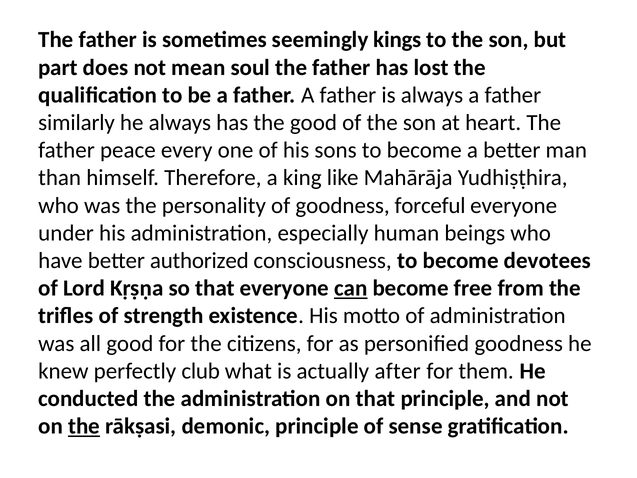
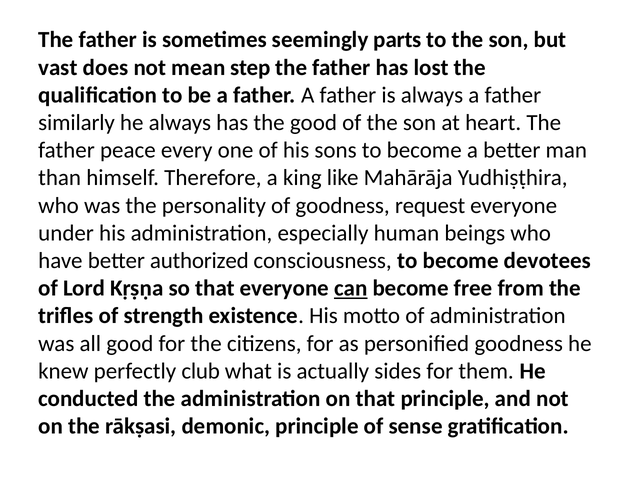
kings: kings -> parts
part: part -> vast
soul: soul -> step
forceful: forceful -> request
after: after -> sides
the at (84, 426) underline: present -> none
